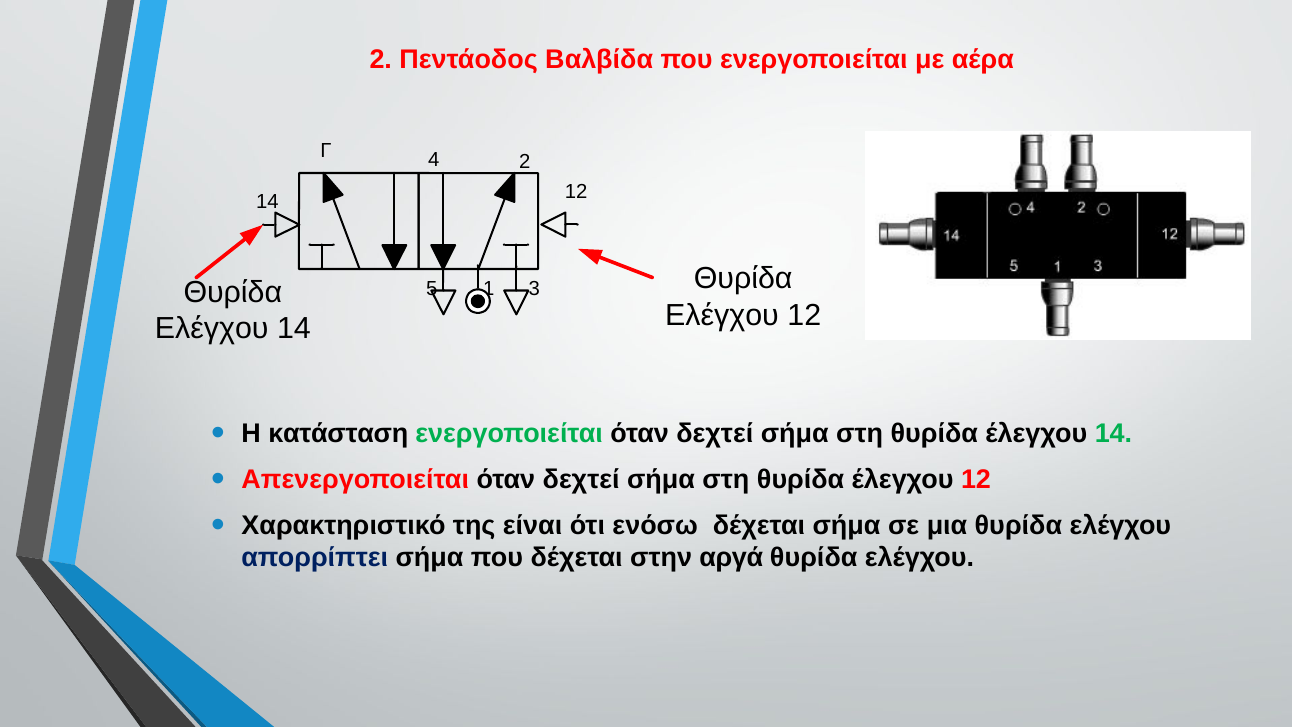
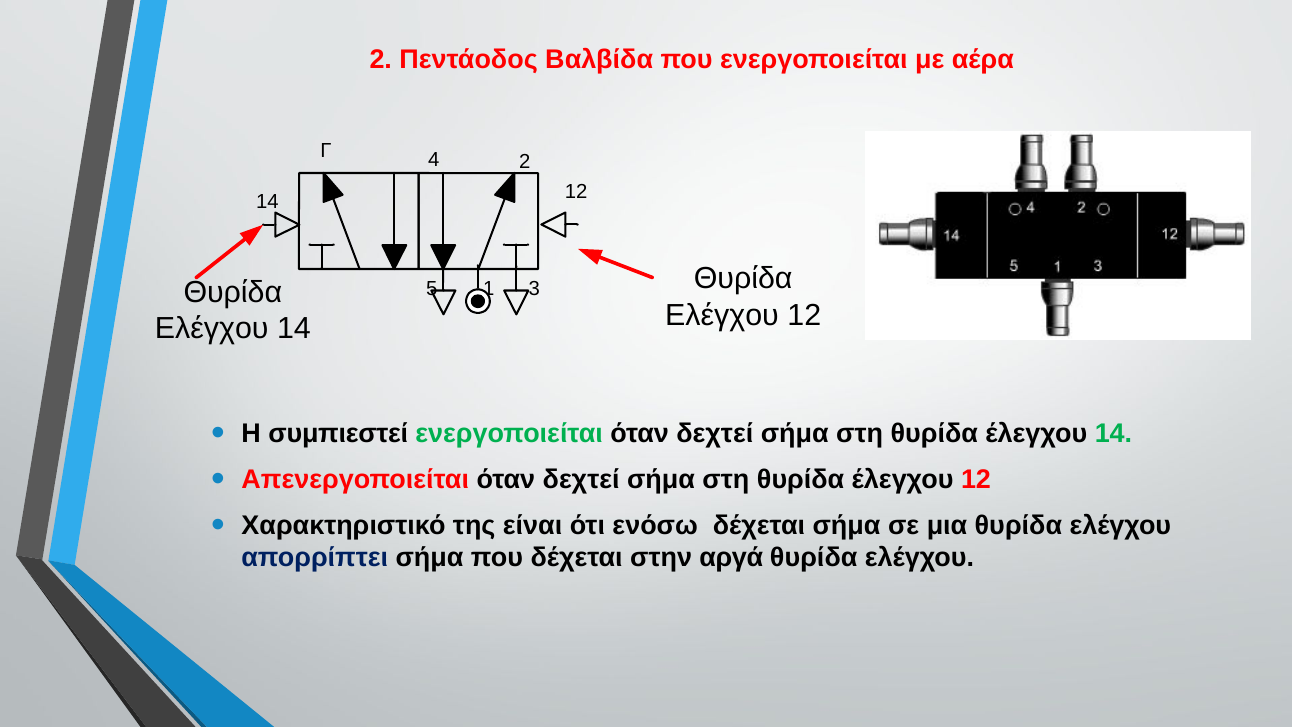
κατάσταση: κατάσταση -> συμπιεστεί
